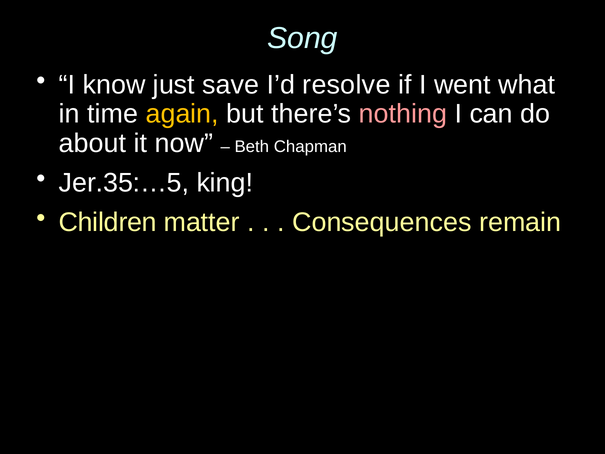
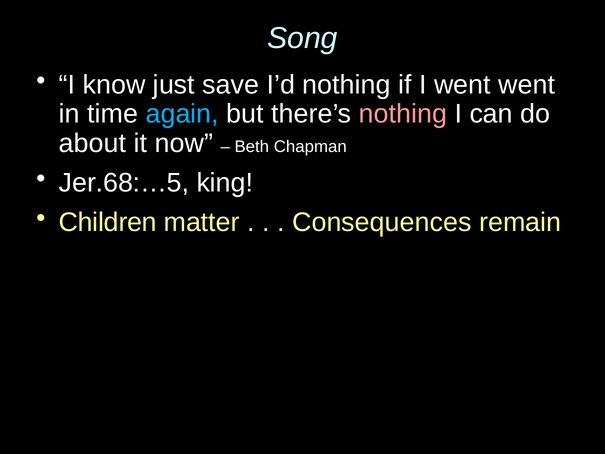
I’d resolve: resolve -> nothing
went what: what -> went
again colour: yellow -> light blue
Jer.35:…5: Jer.35:…5 -> Jer.68:…5
